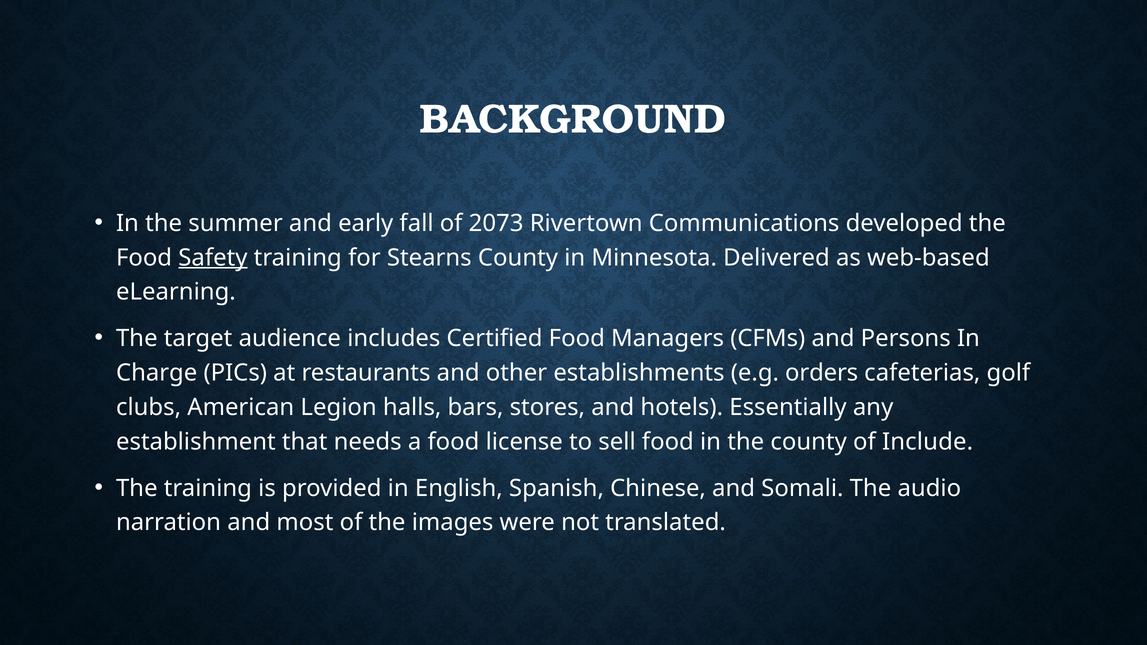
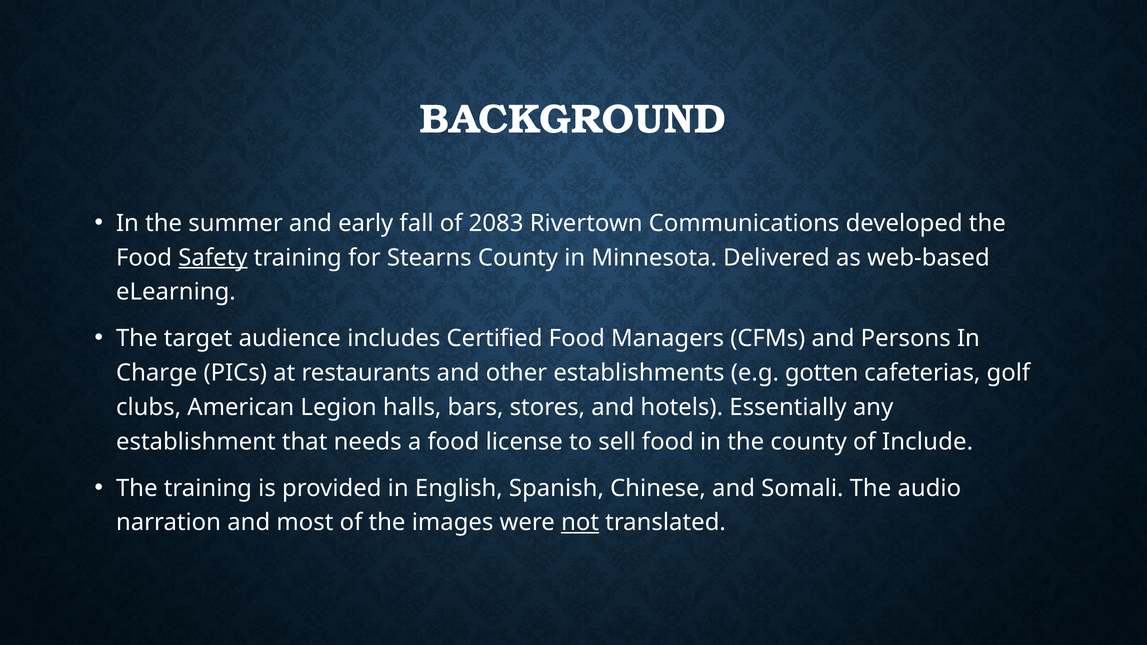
2073: 2073 -> 2083
orders: orders -> gotten
not underline: none -> present
